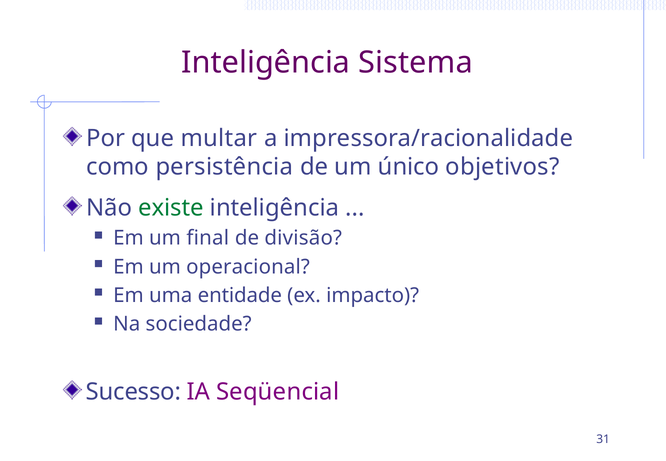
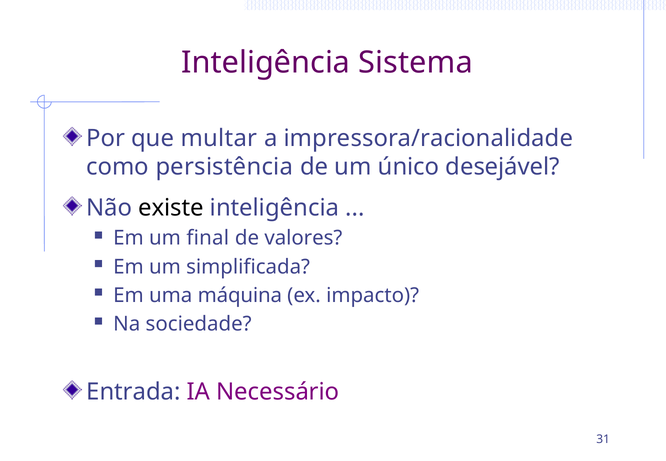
objetivos: objetivos -> desejável
existe colour: green -> black
divisão: divisão -> valores
operacional: operacional -> simplificada
entidade: entidade -> máquina
Sucesso: Sucesso -> Entrada
Seqüencial: Seqüencial -> Necessário
